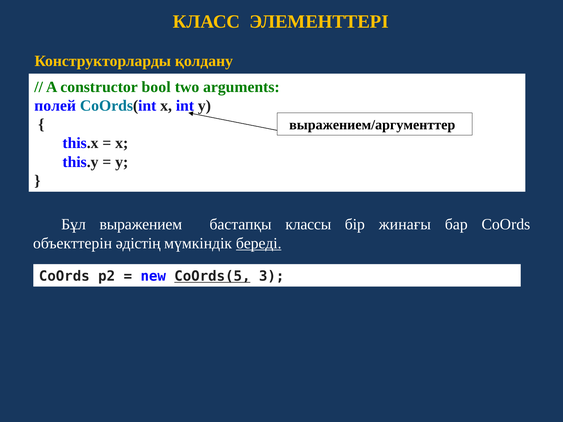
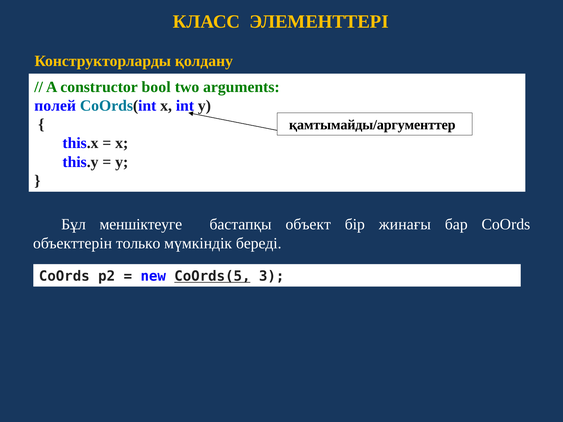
выражением/аргументтер: выражением/аргументтер -> қамтымайды/аргументтер
выражением: выражением -> меншіктеуге
классы: классы -> объект
әдістің: әдістің -> только
береді underline: present -> none
